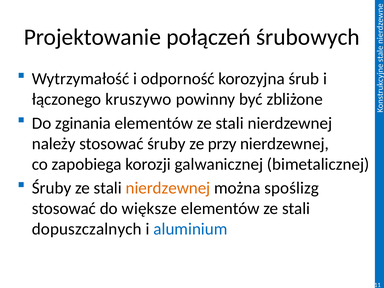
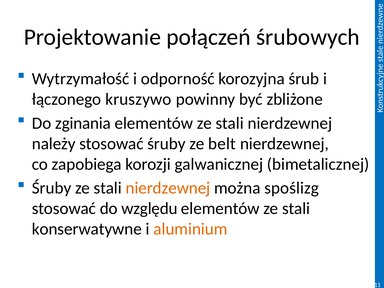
przy: przy -> belt
większe: większe -> względu
dopuszczalnych: dopuszczalnych -> konserwatywne
aluminium colour: blue -> orange
